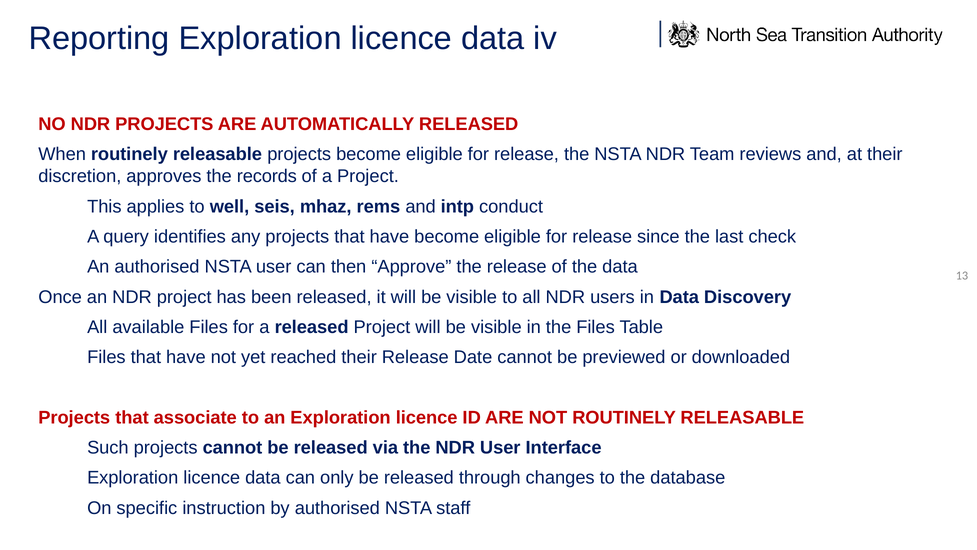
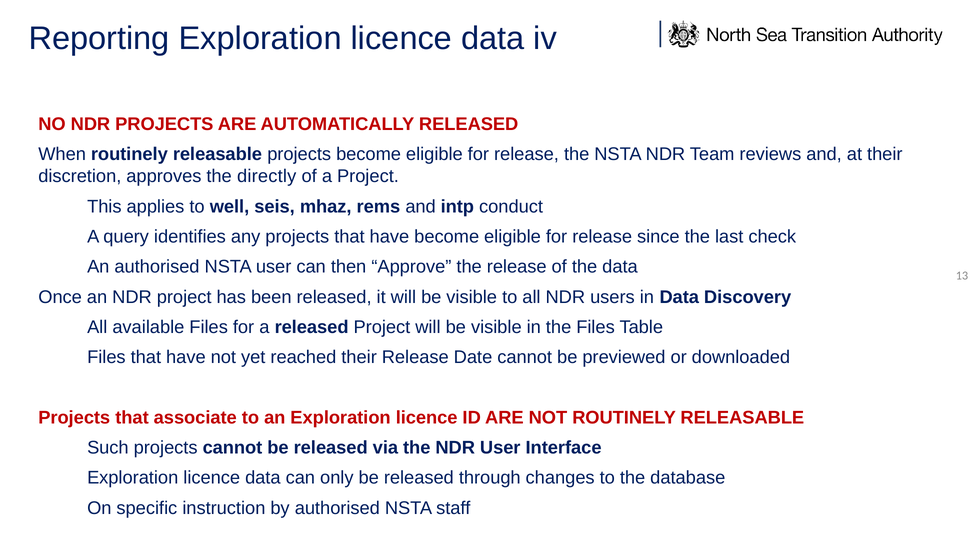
records: records -> directly
